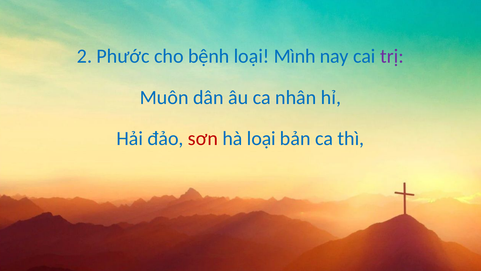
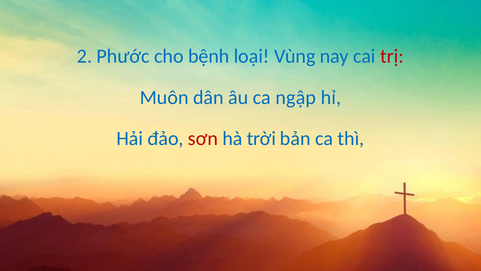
Mình: Mình -> Vùng
trị colour: purple -> red
nhân: nhân -> ngập
hà loại: loại -> trời
